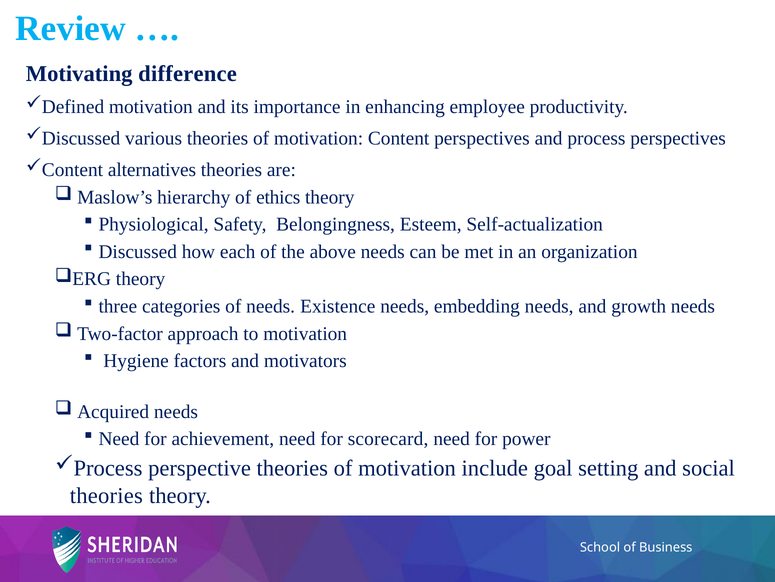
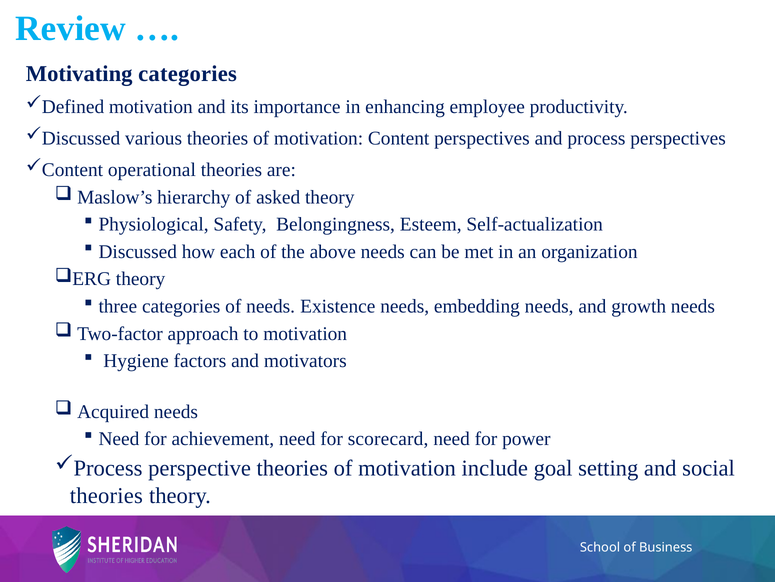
Motivating difference: difference -> categories
alternatives: alternatives -> operational
ethics: ethics -> asked
